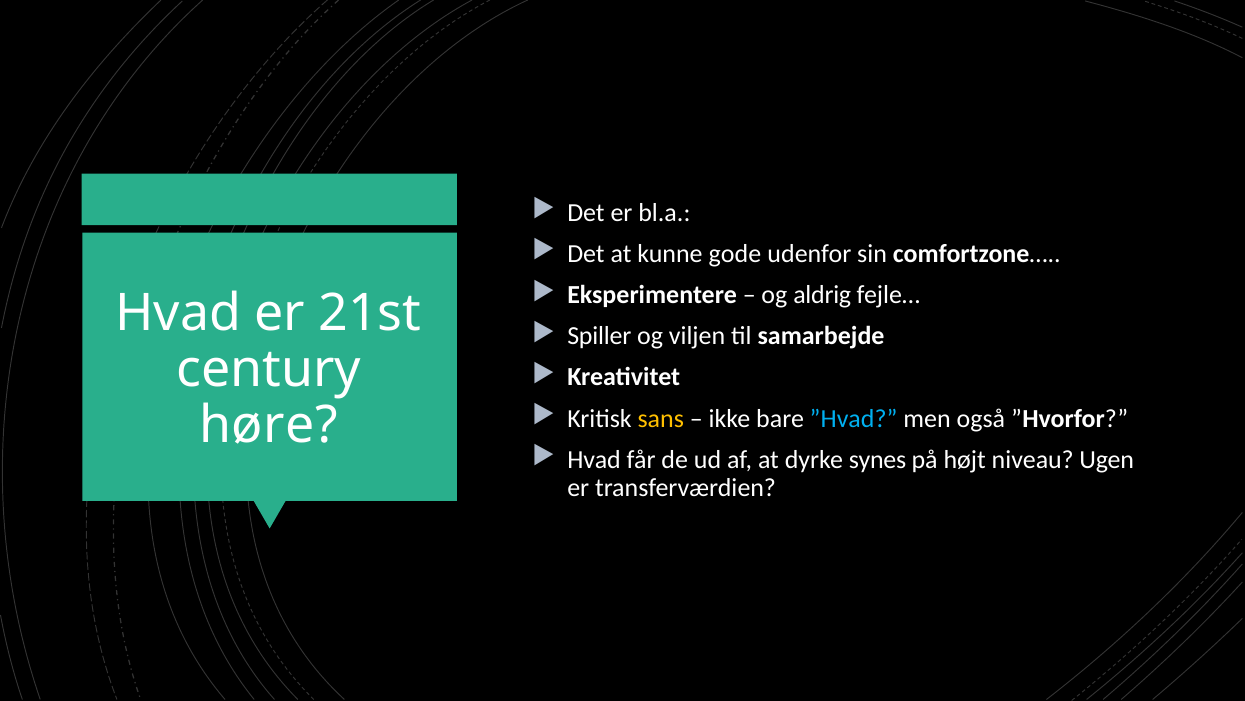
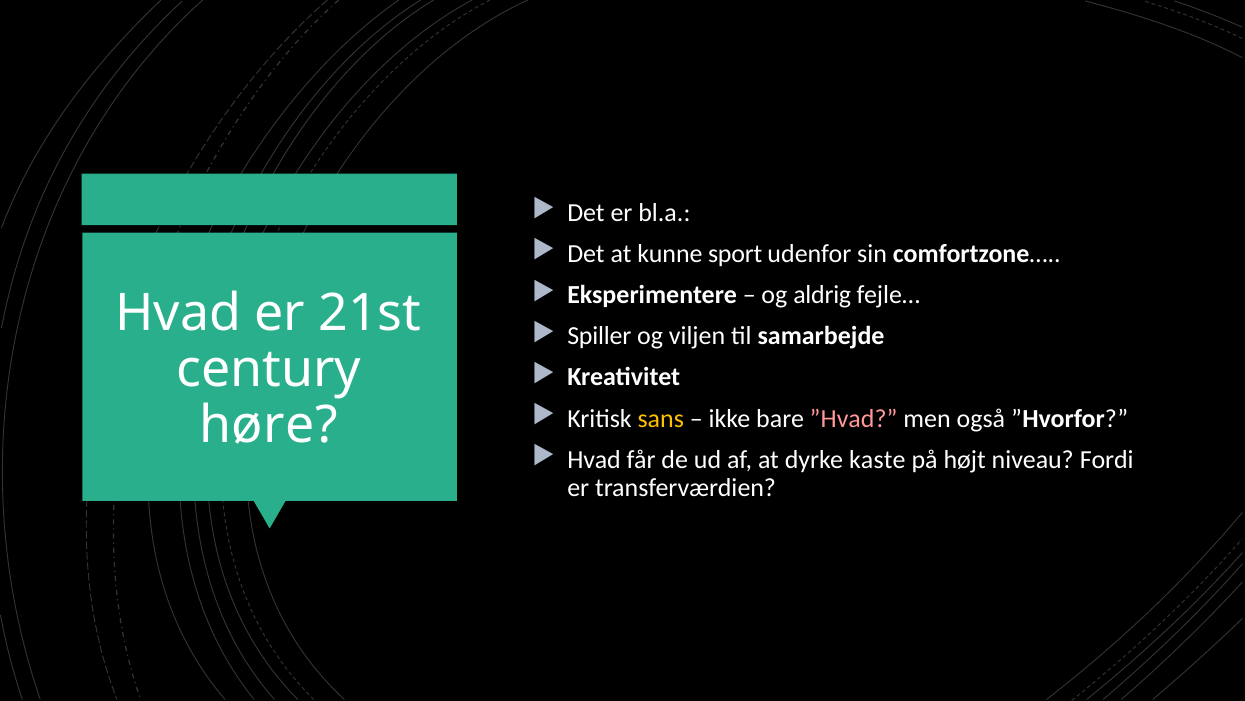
gode: gode -> sport
”Hvad colour: light blue -> pink
synes: synes -> kaste
Ugen: Ugen -> Fordi
